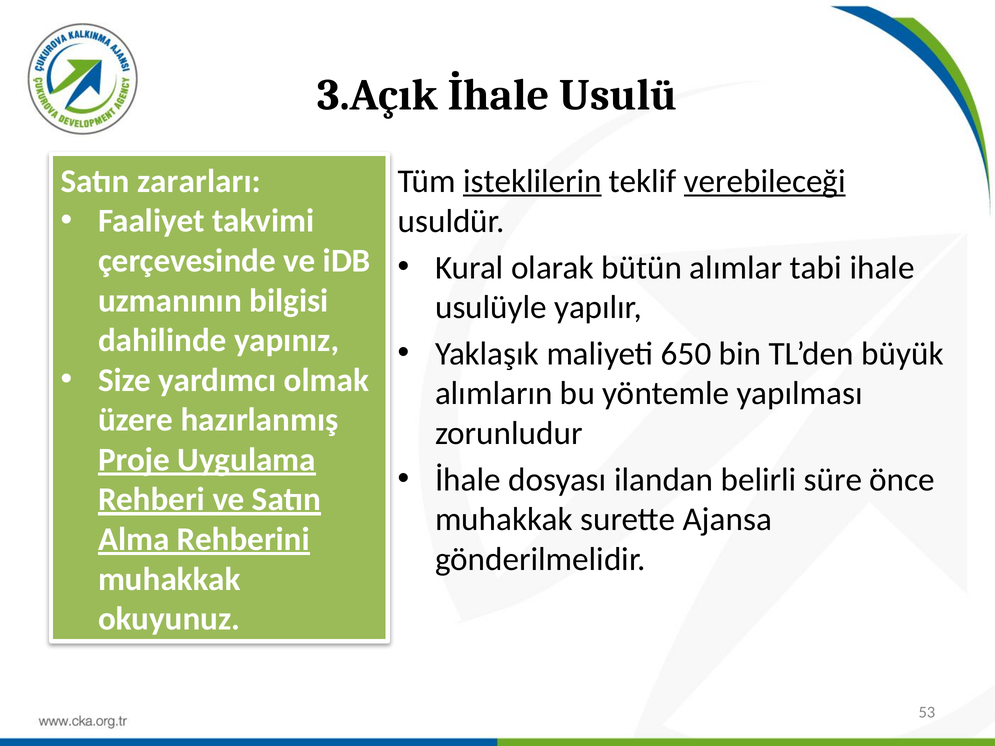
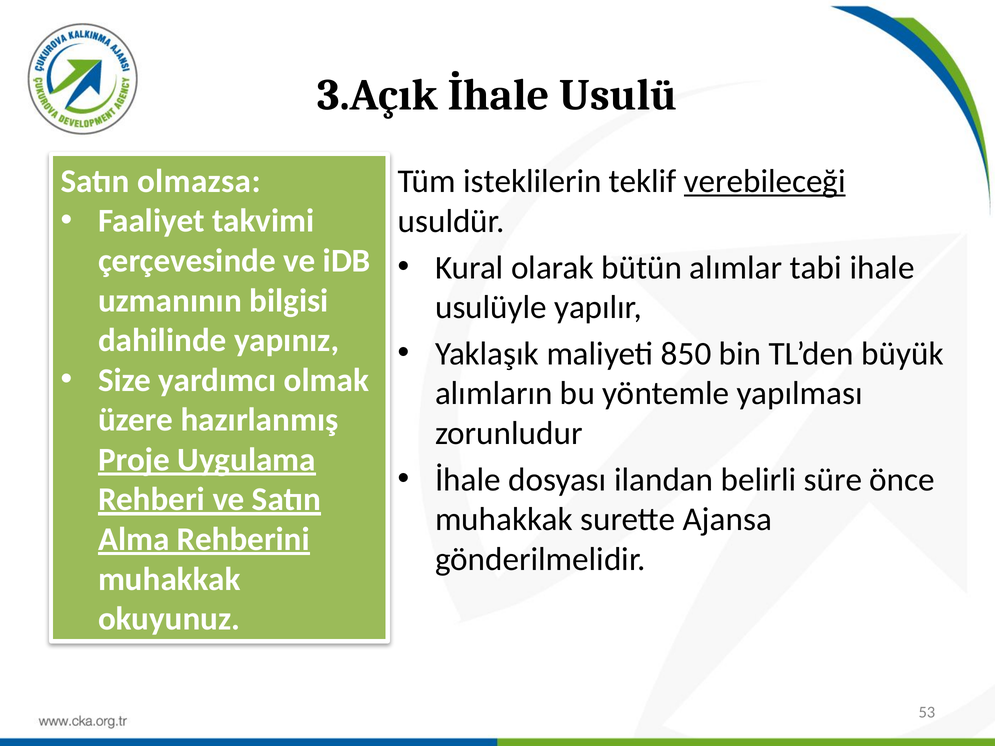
zararları: zararları -> olmazsa
isteklilerin underline: present -> none
650: 650 -> 850
